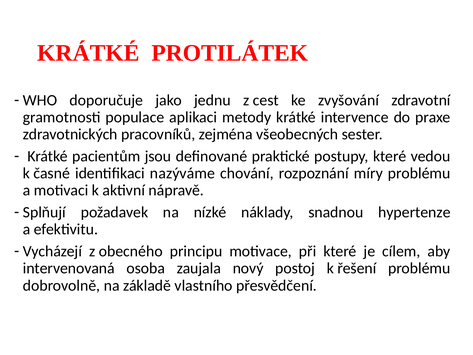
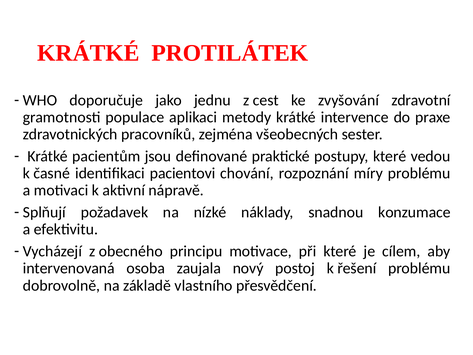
nazýváme: nazýváme -> pacientovi
hypertenze: hypertenze -> konzumace
